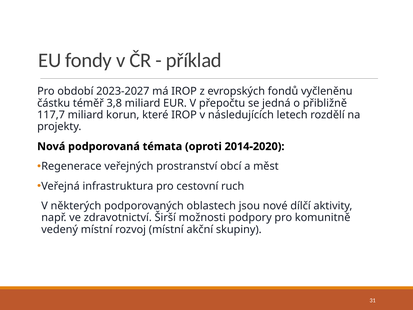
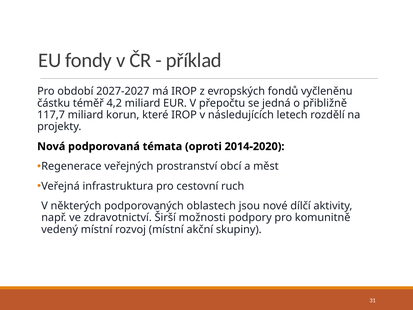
2023-2027: 2023-2027 -> 2027-2027
3,8: 3,8 -> 4,2
